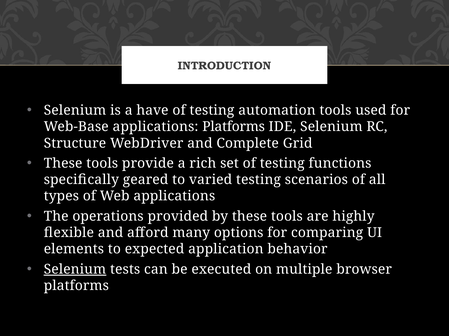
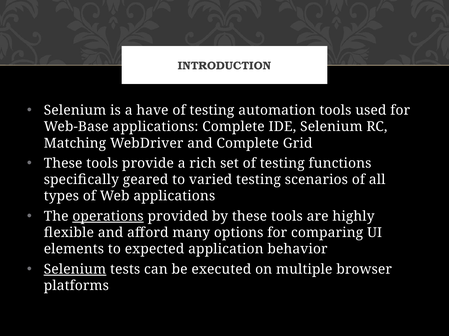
applications Platforms: Platforms -> Complete
Structure: Structure -> Matching
operations underline: none -> present
